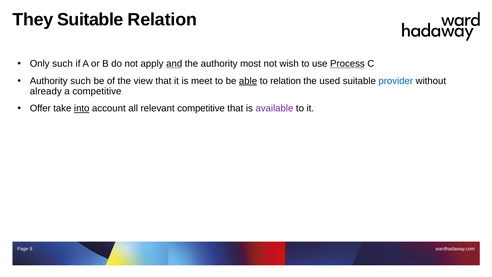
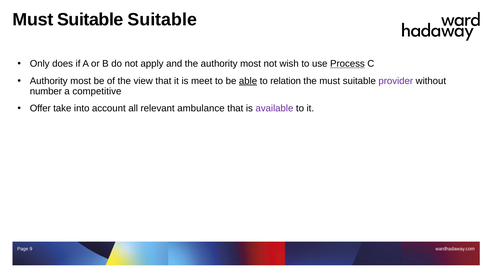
They at (33, 20): They -> Must
Suitable Relation: Relation -> Suitable
Only such: such -> does
and underline: present -> none
such at (81, 81): such -> most
the used: used -> must
provider colour: blue -> purple
already: already -> number
into underline: present -> none
relevant competitive: competitive -> ambulance
